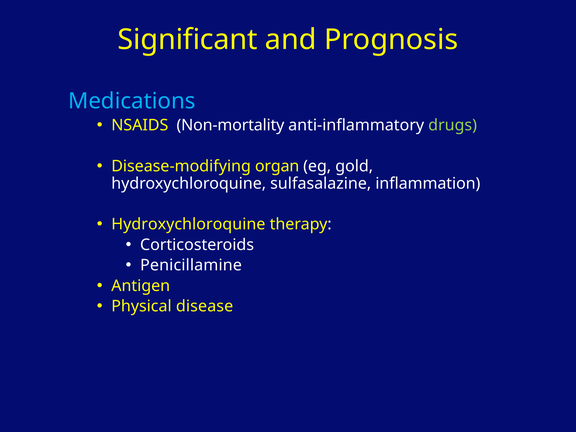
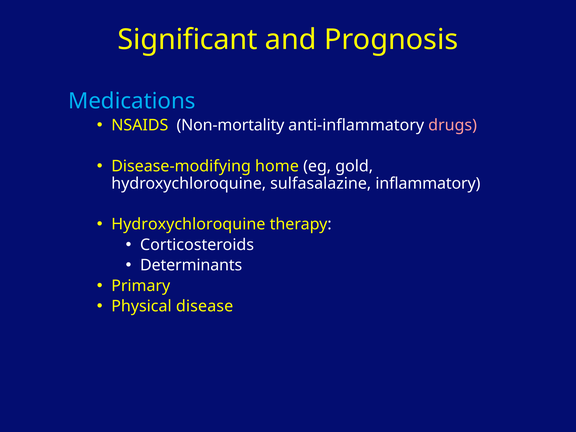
drugs colour: light green -> pink
organ: organ -> home
inflammation: inflammation -> inflammatory
Penicillamine: Penicillamine -> Determinants
Antigen: Antigen -> Primary
